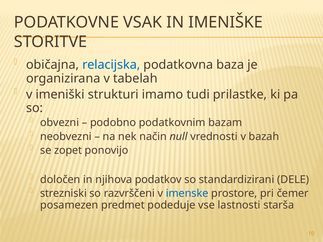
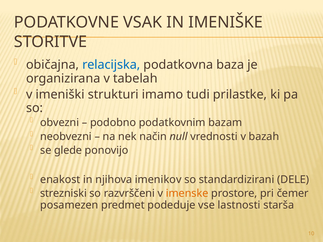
zopet: zopet -> glede
določen: določen -> enakost
podatkov: podatkov -> imenikov
imenske colour: blue -> orange
